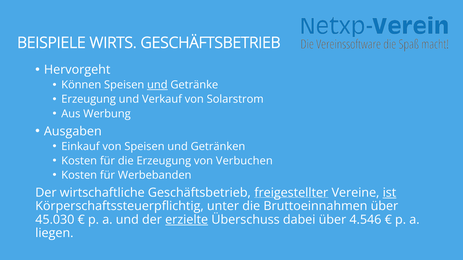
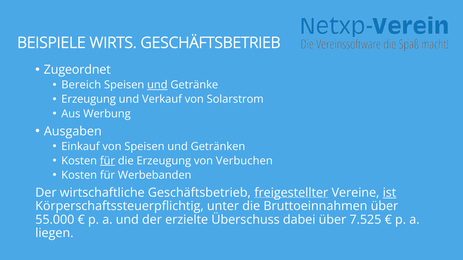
Hervorgeht: Hervorgeht -> Zugeordnet
Können: Können -> Bereich
für at (107, 161) underline: none -> present
45.030: 45.030 -> 55.000
erzielte underline: present -> none
4.546: 4.546 -> 7.525
